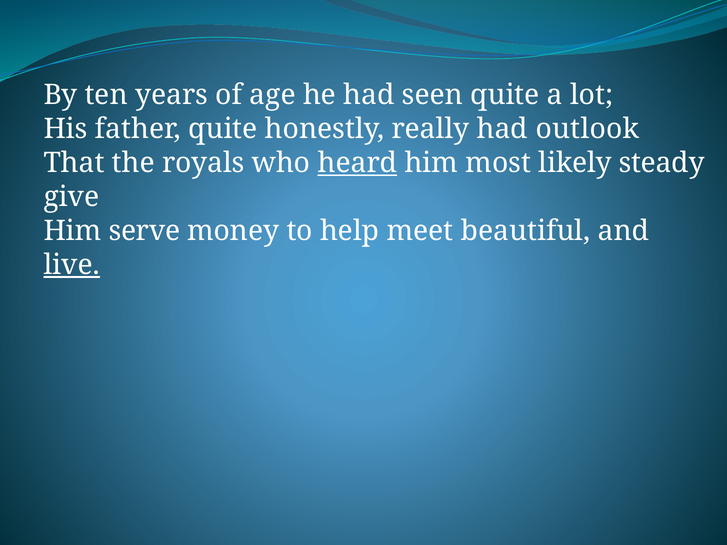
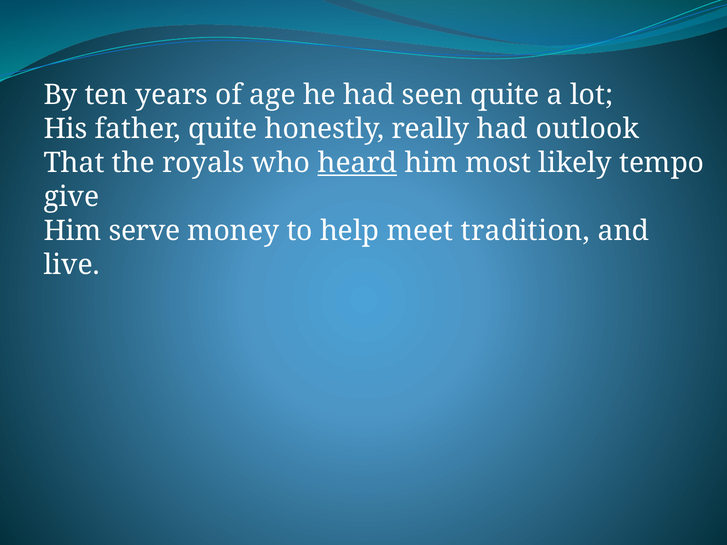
steady: steady -> tempo
beautiful: beautiful -> tradition
live underline: present -> none
